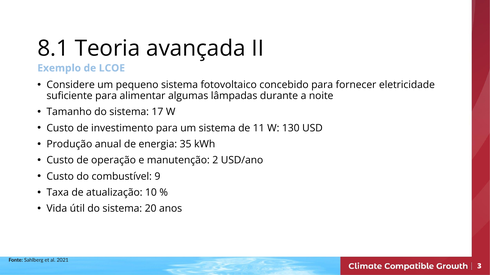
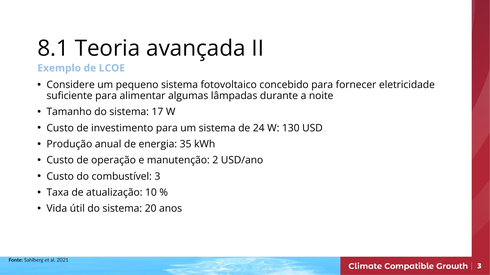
11: 11 -> 24
combustível 9: 9 -> 3
